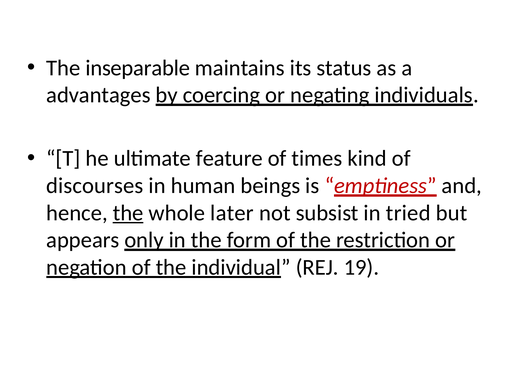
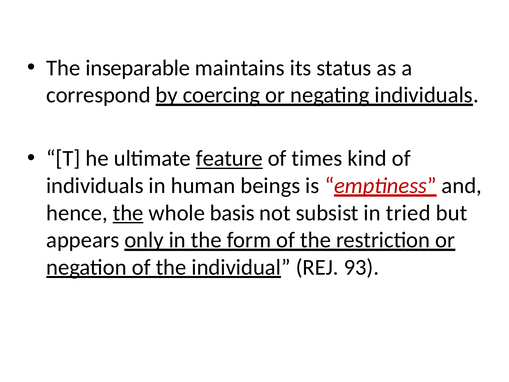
advantages: advantages -> correspond
feature underline: none -> present
discourses at (95, 186): discourses -> individuals
later: later -> basis
19: 19 -> 93
